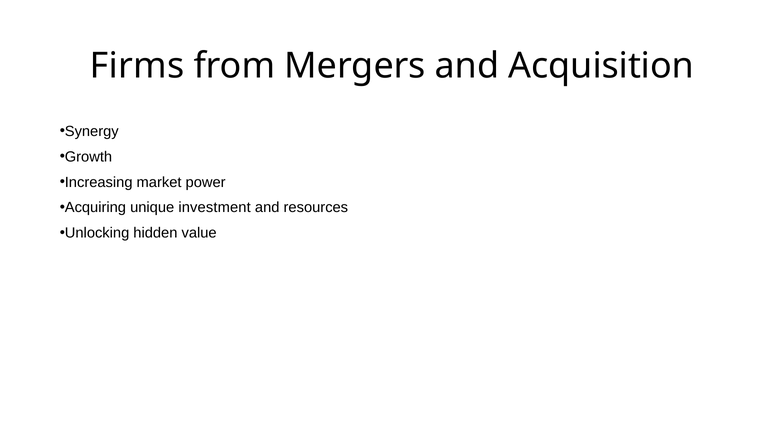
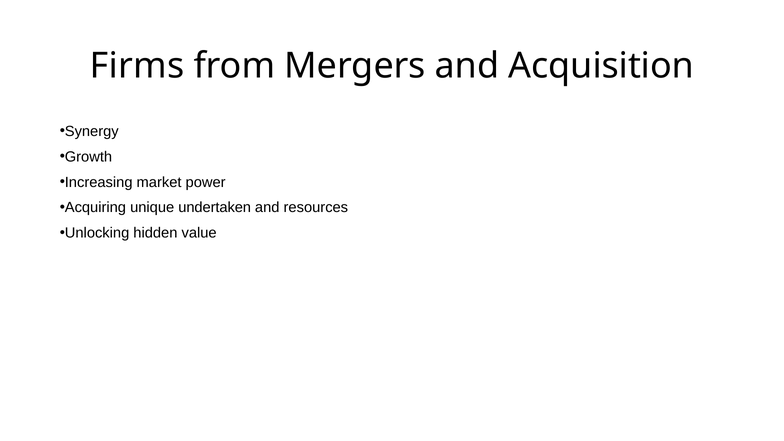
investment: investment -> undertaken
